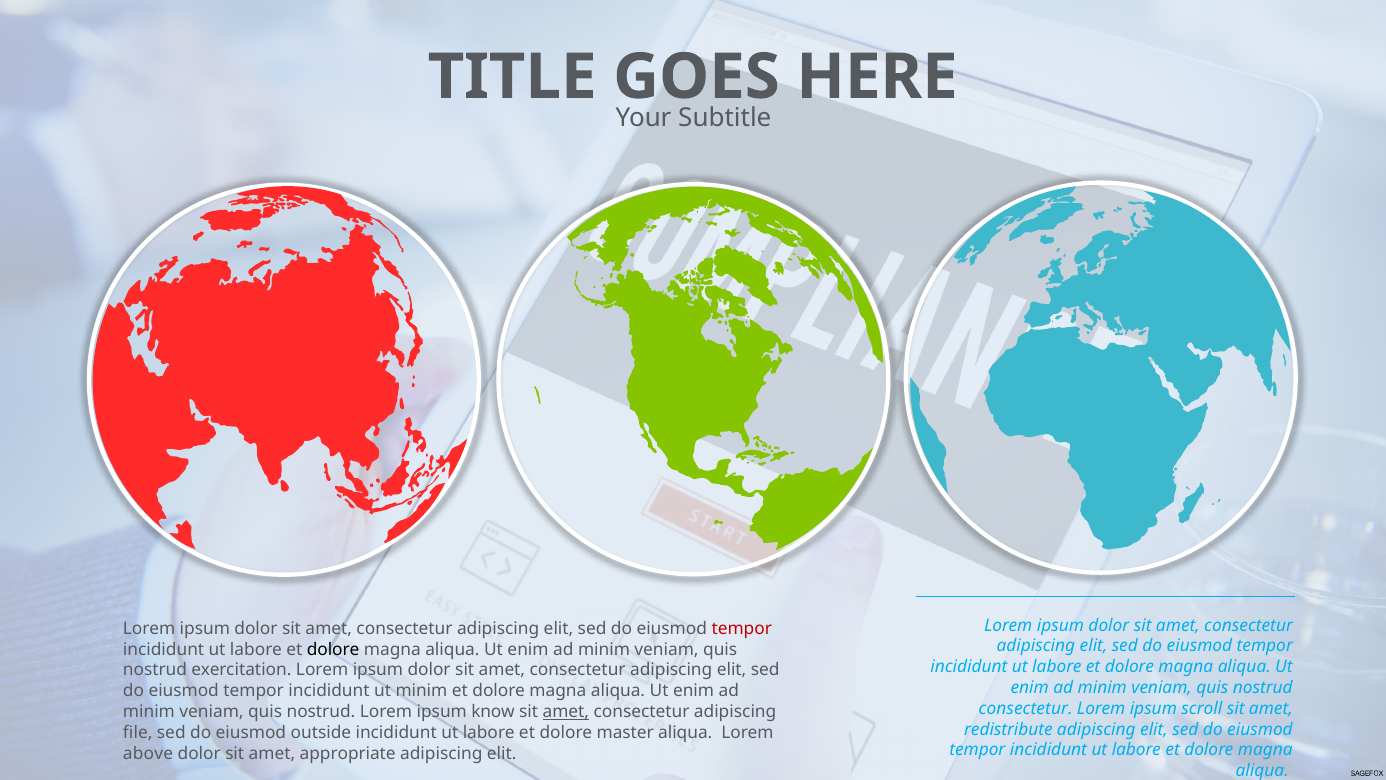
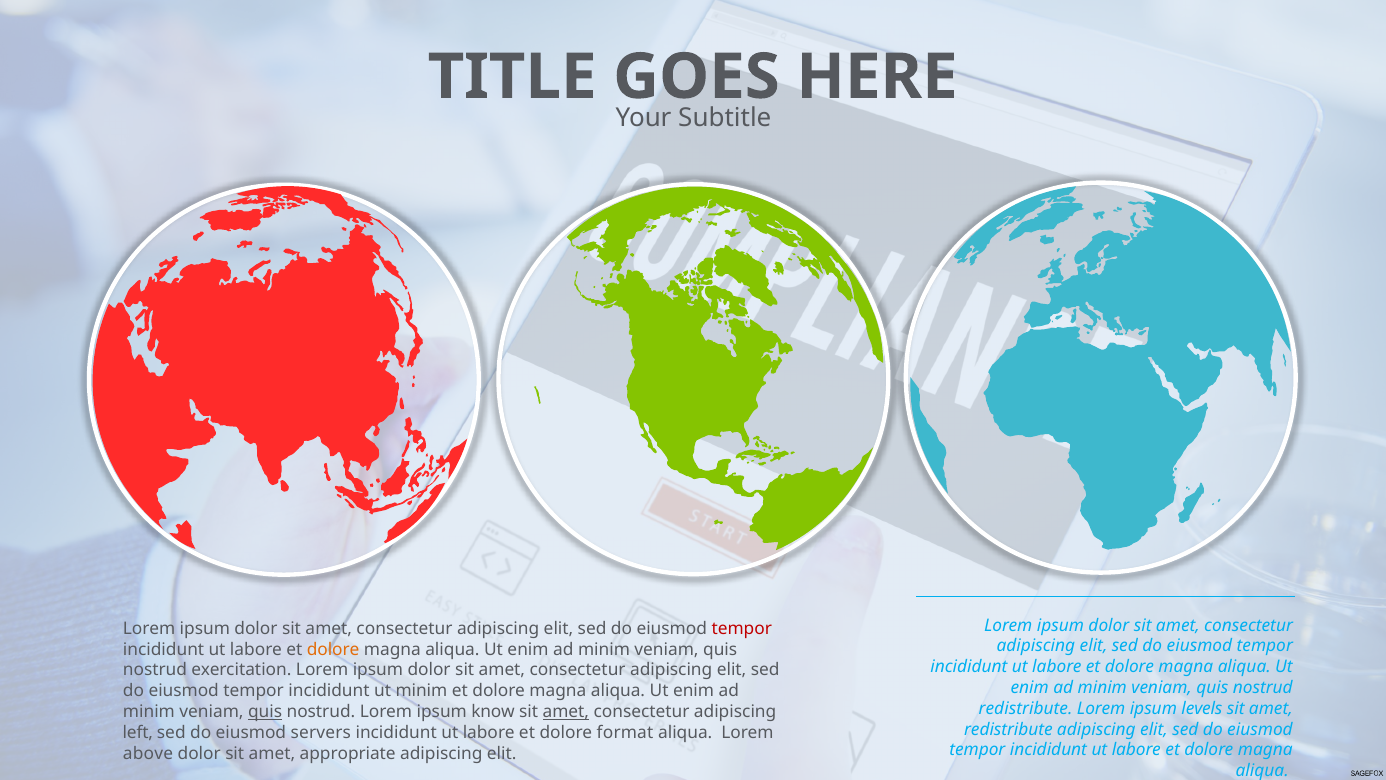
dolore at (333, 649) colour: black -> orange
consectetur at (1026, 708): consectetur -> redistribute
scroll: scroll -> levels
quis at (265, 711) underline: none -> present
file: file -> left
outside: outside -> servers
master: master -> format
